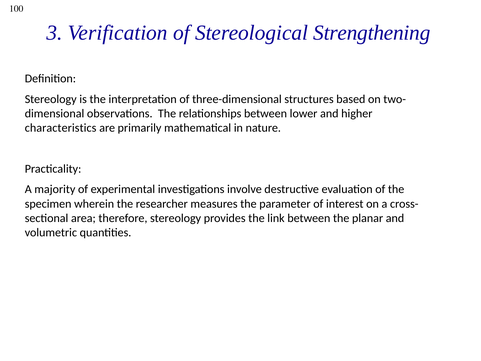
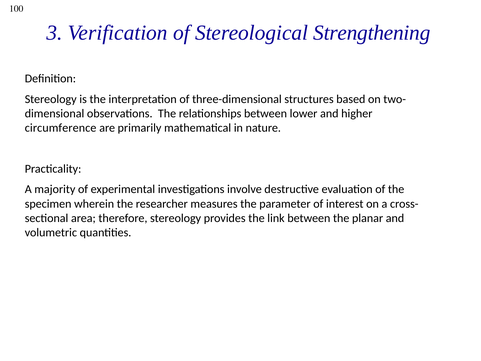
characteristics: characteristics -> circumference
